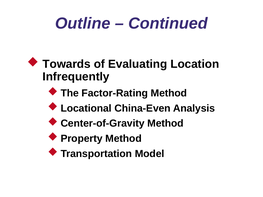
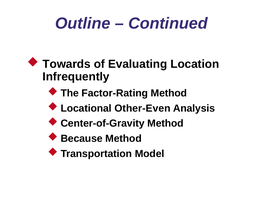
China-Even: China-Even -> Other-Even
Property: Property -> Because
